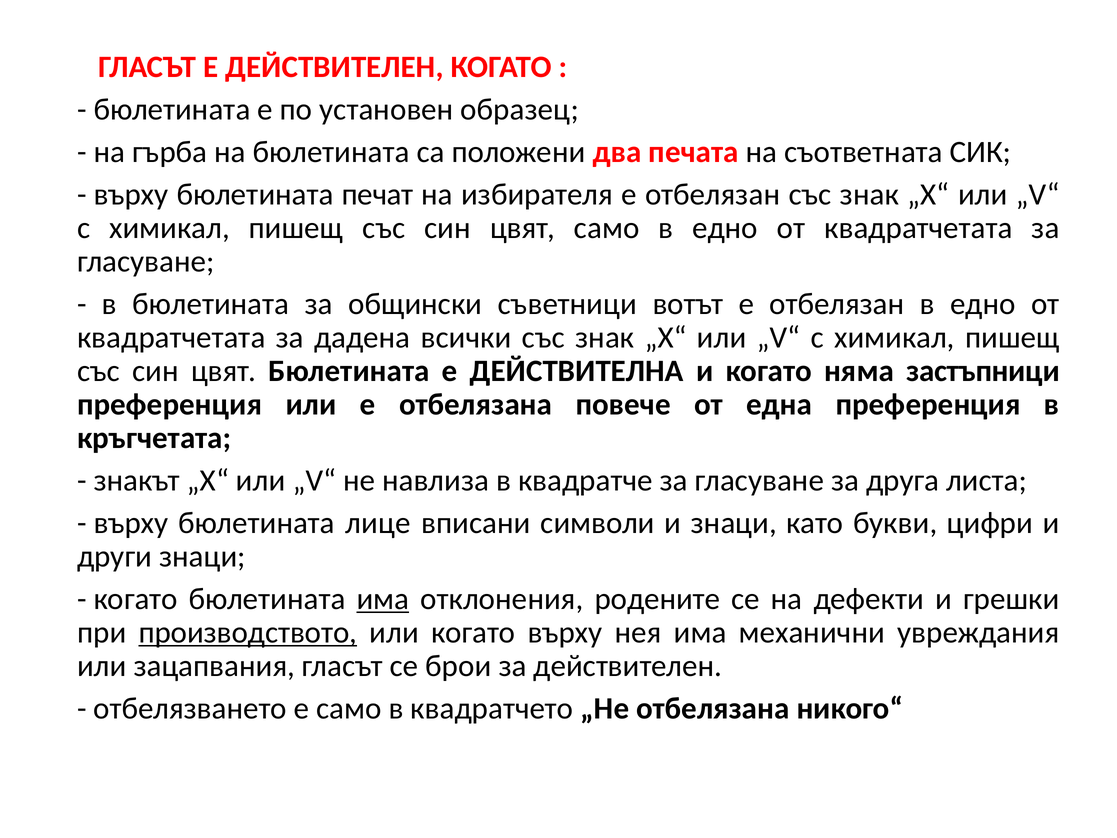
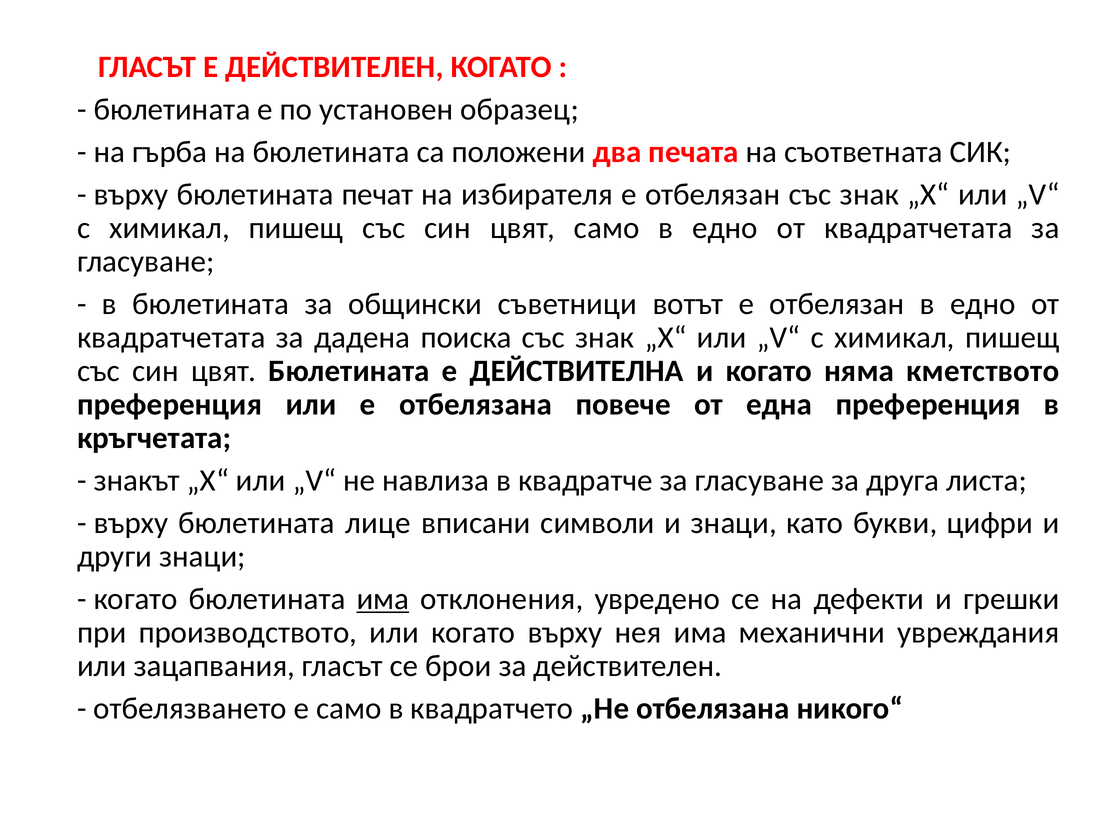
всички: всички -> поиска
застъпници: застъпници -> кметството
родените: родените -> увредено
производството underline: present -> none
